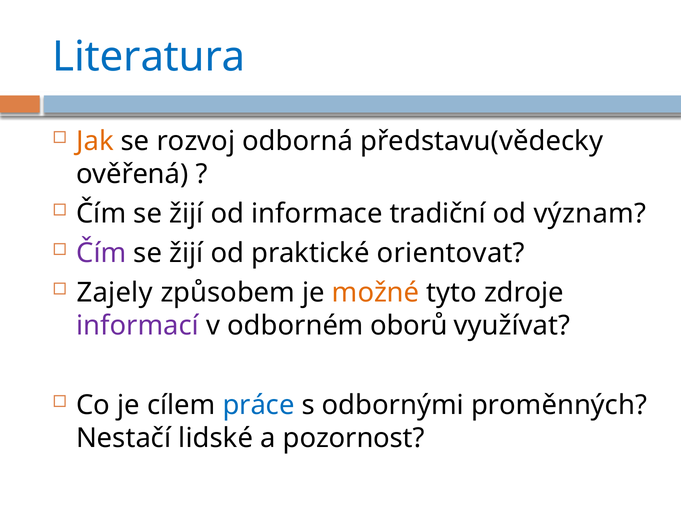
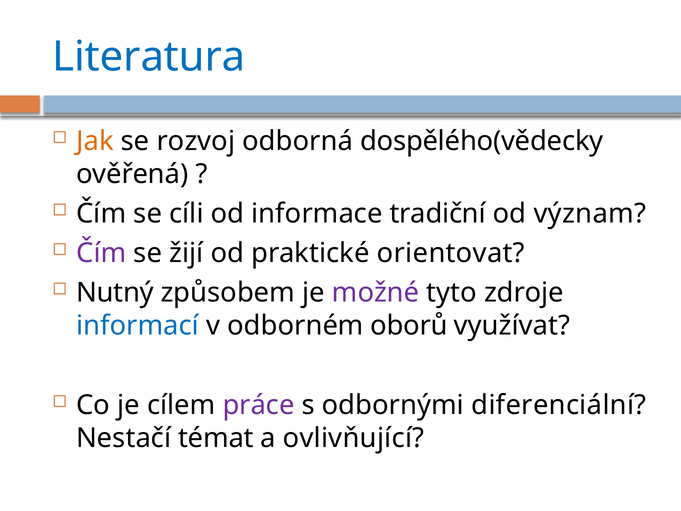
představu(vědecky: představu(vědecky -> dospělého(vědecky
žijí at (186, 213): žijí -> cíli
Zajely: Zajely -> Nutný
možné colour: orange -> purple
informací colour: purple -> blue
práce colour: blue -> purple
proměnných: proměnných -> diferenciální
lidské: lidské -> témat
pozornost: pozornost -> ovlivňující
